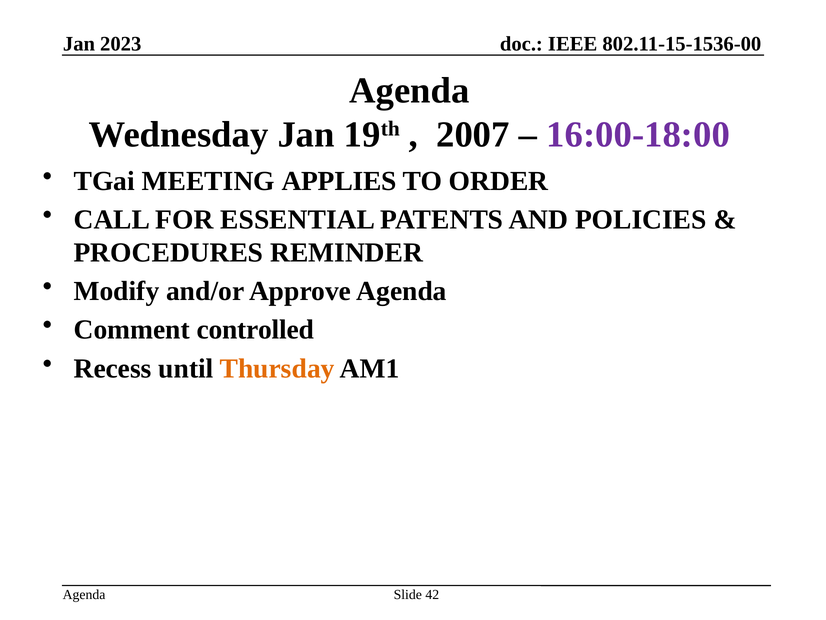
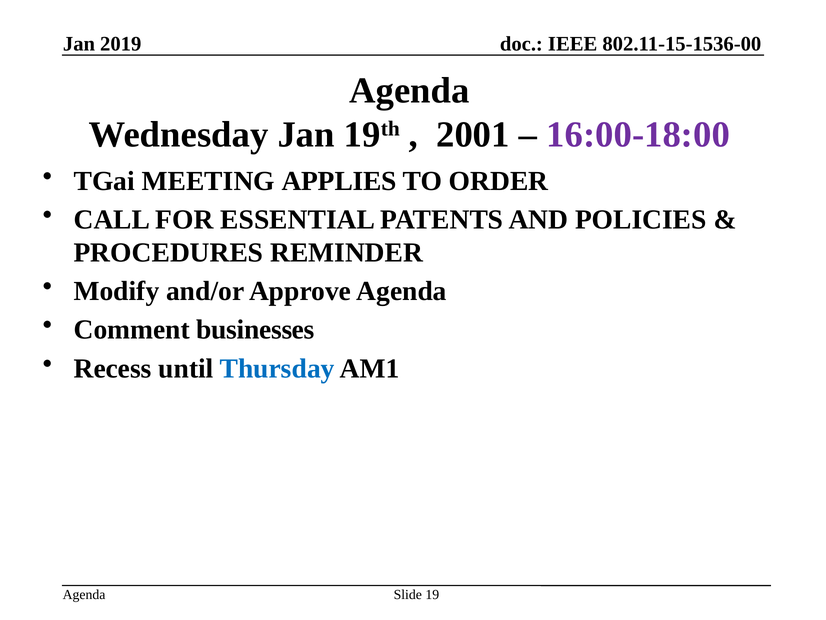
2023: 2023 -> 2019
2007: 2007 -> 2001
controlled: controlled -> businesses
Thursday colour: orange -> blue
42: 42 -> 19
